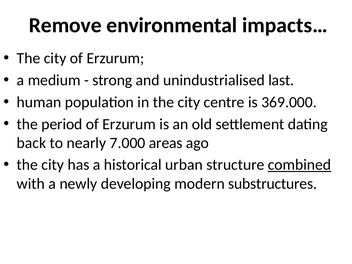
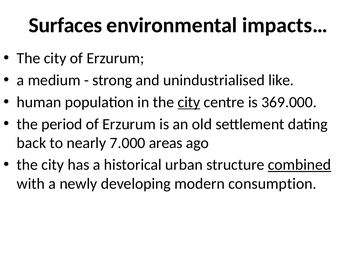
Remove: Remove -> Surfaces
last: last -> like
city at (189, 102) underline: none -> present
substructures: substructures -> consumption
